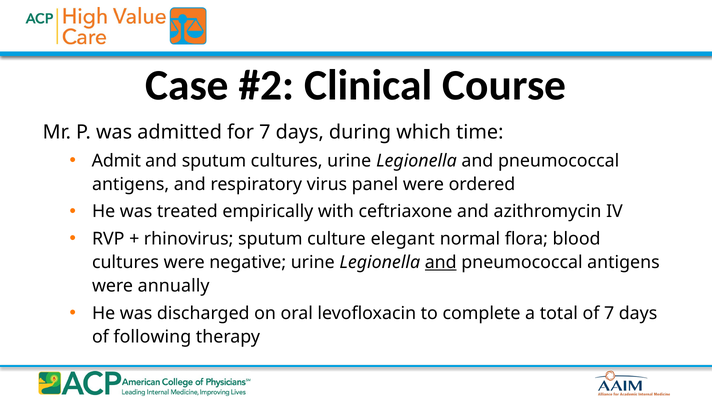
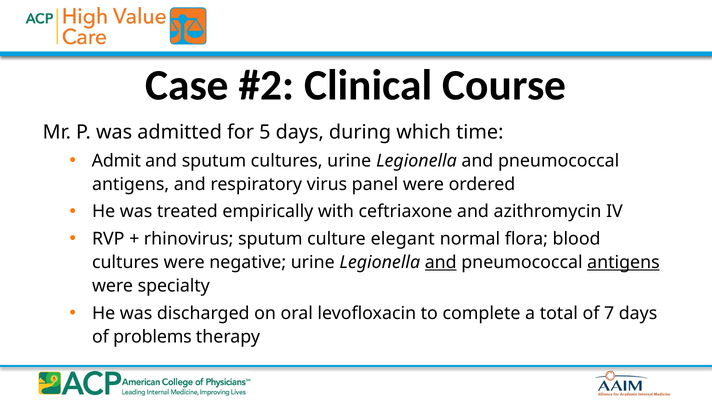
for 7: 7 -> 5
antigens at (623, 263) underline: none -> present
annually: annually -> specialty
following: following -> problems
